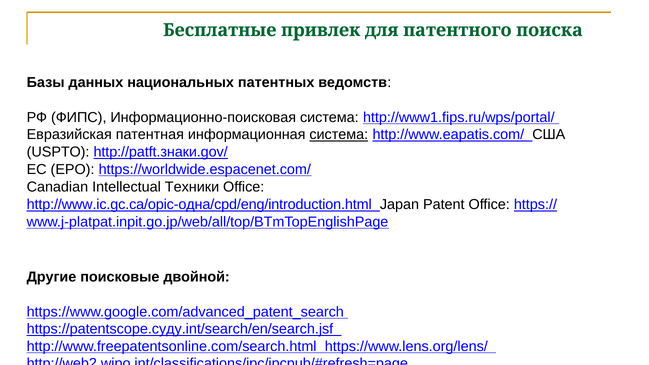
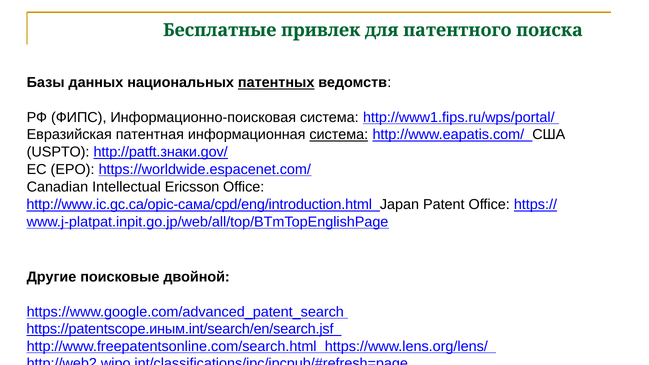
патентных underline: none -> present
Техники: Техники -> Ericsson
http://www.ic.gc.ca/opic-одна/cpd/eng/introduction.html: http://www.ic.gc.ca/opic-одна/cpd/eng/introduction.html -> http://www.ic.gc.ca/opic-сама/cpd/eng/introduction.html
https://patentscope.суду.int/search/en/search.jsf: https://patentscope.суду.int/search/en/search.jsf -> https://patentscope.иным.int/search/en/search.jsf
